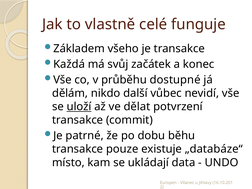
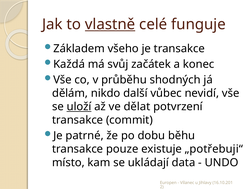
vlastně underline: none -> present
dostupné: dostupné -> shodných
„databáze“: „databáze“ -> „potřebuji“
